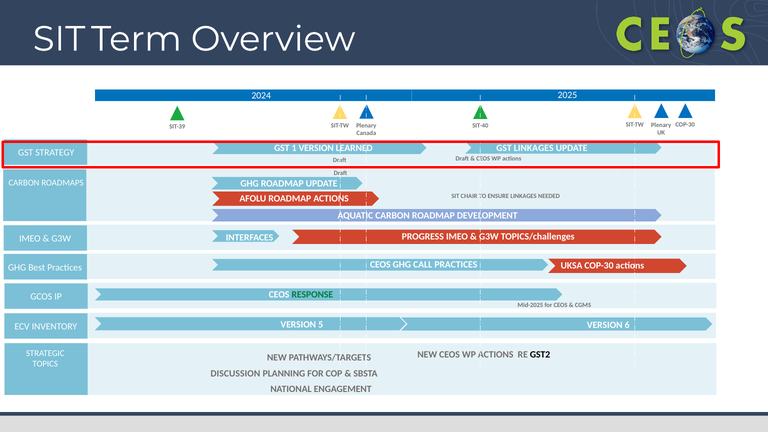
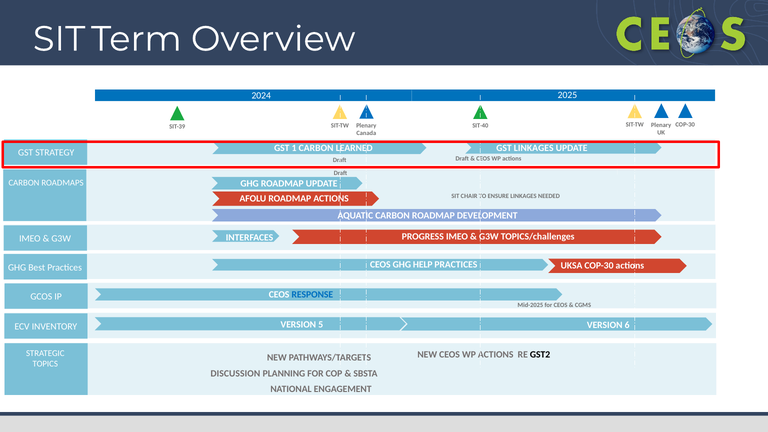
1 VERSION: VERSION -> CARBON
CALL: CALL -> HELP
RESPONSE colour: green -> blue
